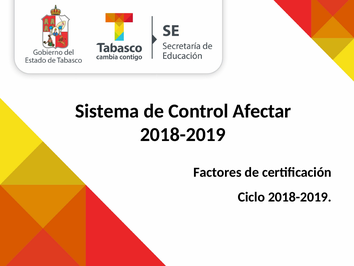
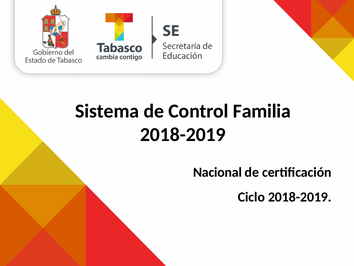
Afectar: Afectar -> Familia
Factores: Factores -> Nacional
